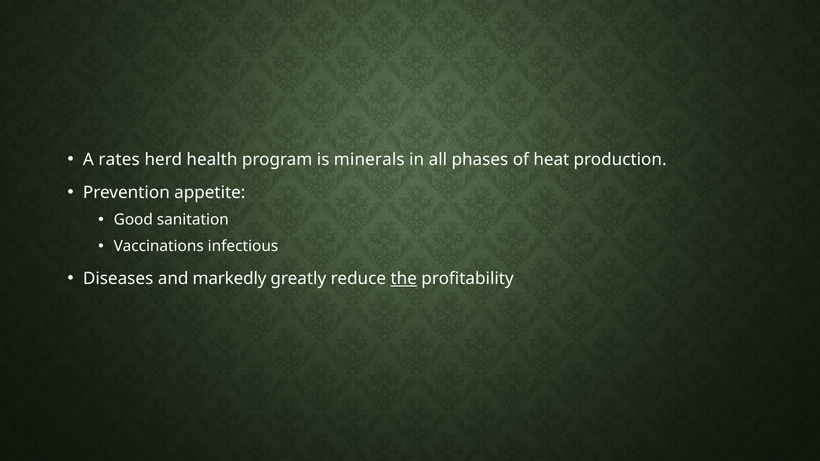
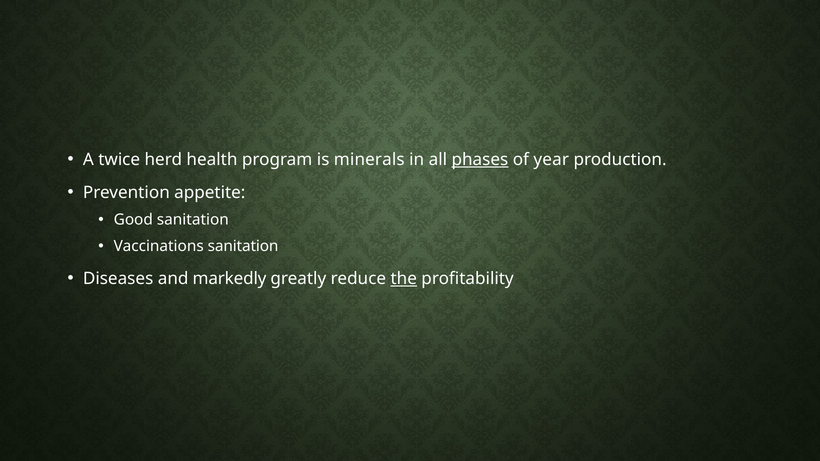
rates: rates -> twice
phases underline: none -> present
heat: heat -> year
Vaccinations infectious: infectious -> sanitation
